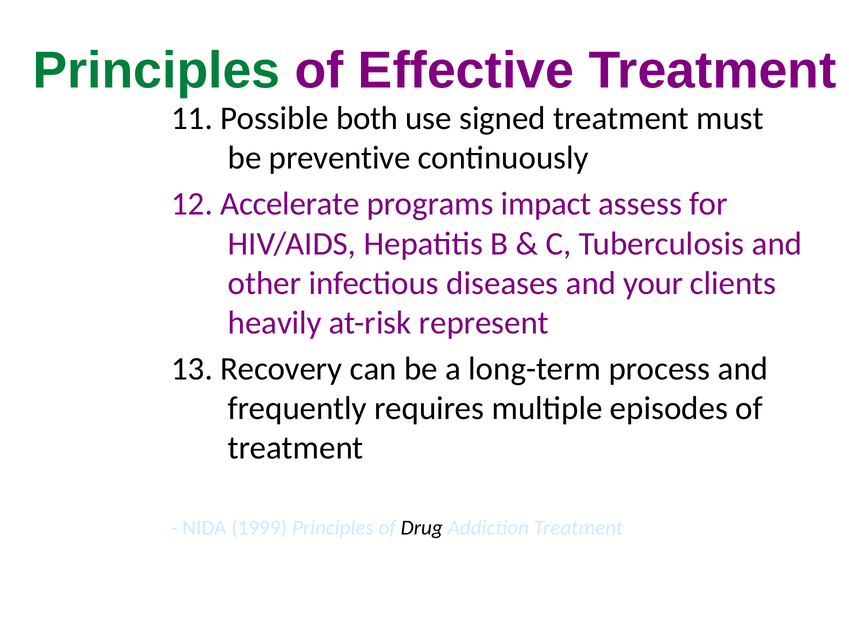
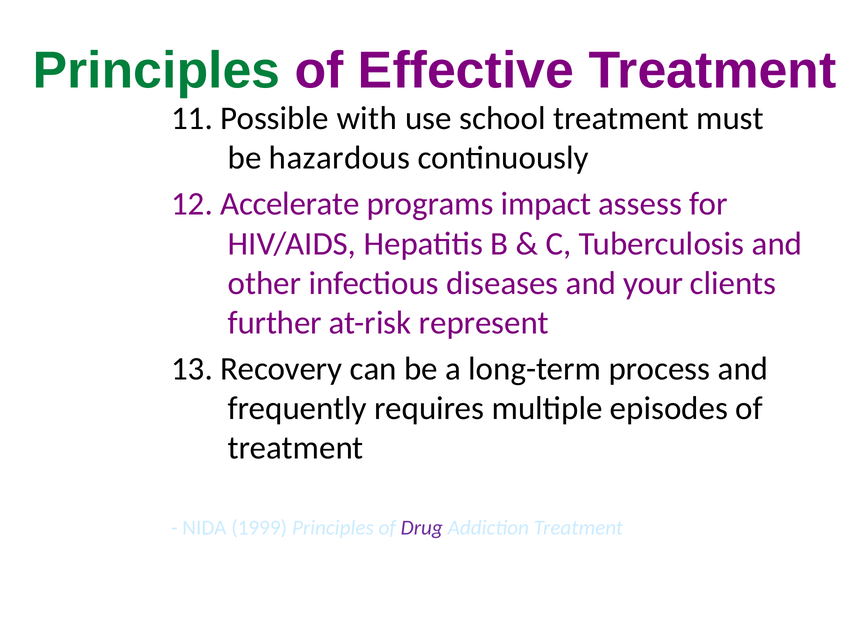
both: both -> with
signed: signed -> school
preventive: preventive -> hazardous
heavily: heavily -> further
Drug colour: black -> purple
